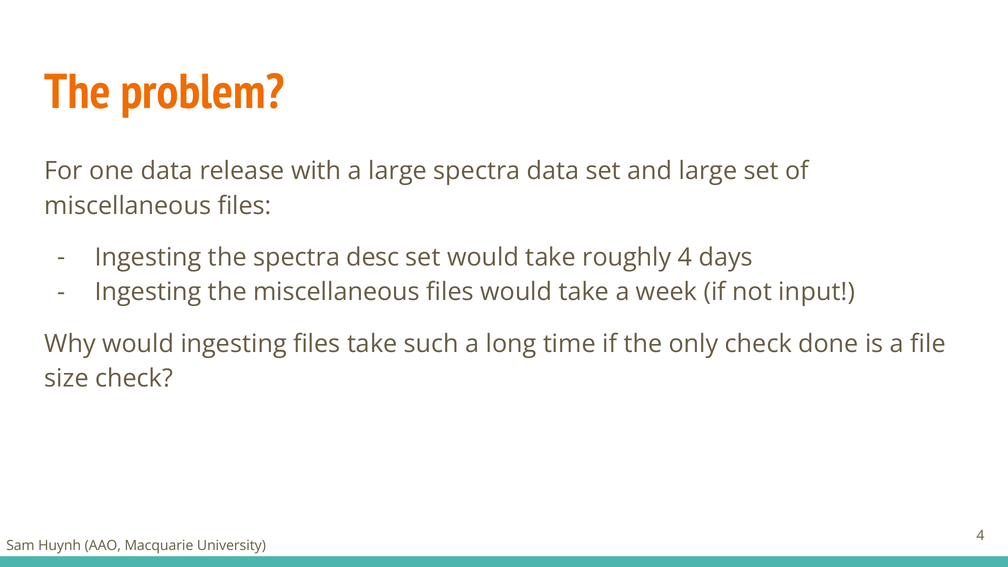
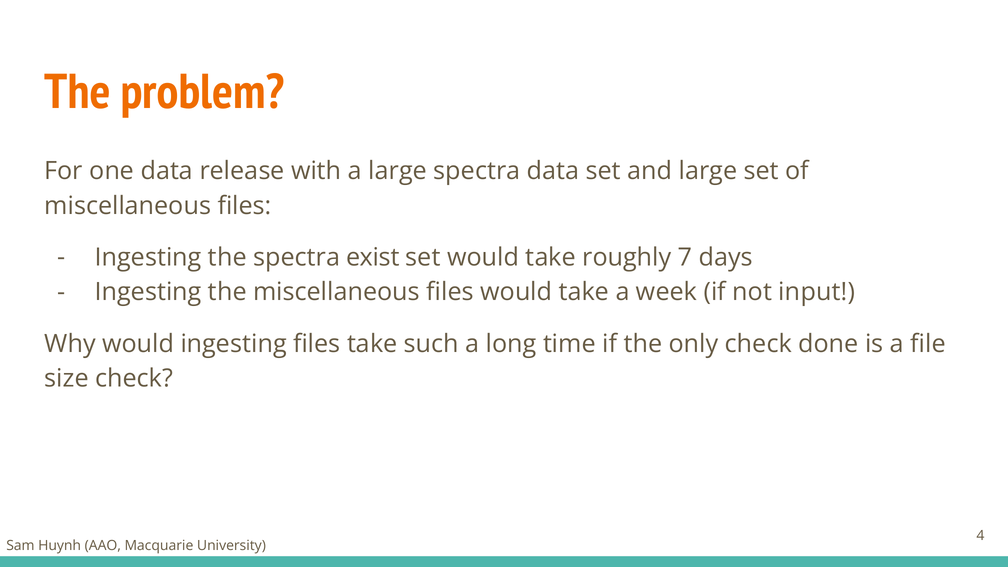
desc: desc -> exist
roughly 4: 4 -> 7
